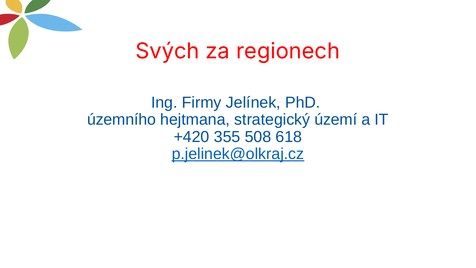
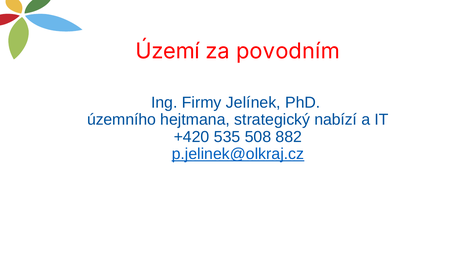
Svých: Svých -> Území
regionech: regionech -> povodním
území: území -> nabízí
355: 355 -> 535
618: 618 -> 882
